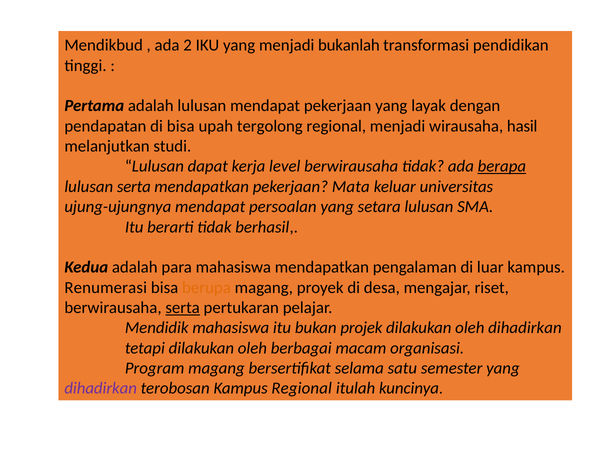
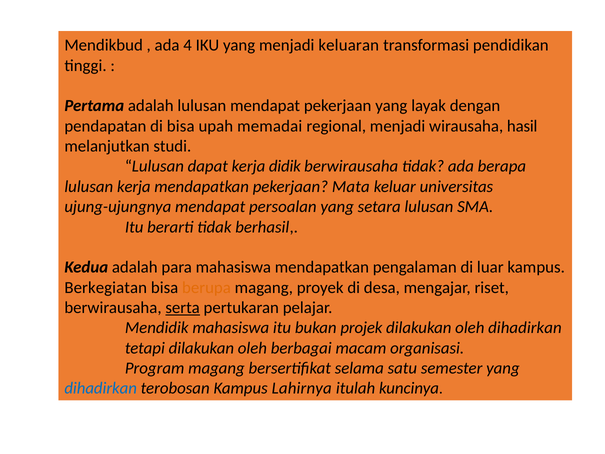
2: 2 -> 4
bukanlah: bukanlah -> keluaran
tergolong: tergolong -> memadai
level: level -> didik
berapa underline: present -> none
lulusan serta: serta -> kerja
Renumerasi: Renumerasi -> Berkegiatan
dihadirkan at (101, 388) colour: purple -> blue
Kampus Regional: Regional -> Lahirnya
